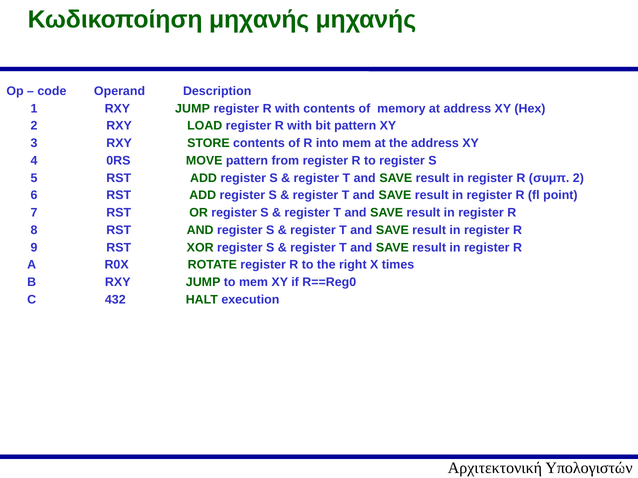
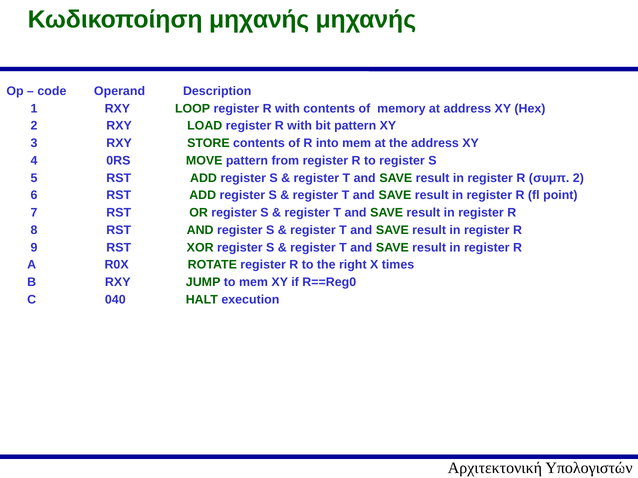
1 RXY JUMP: JUMP -> LOOP
432: 432 -> 040
